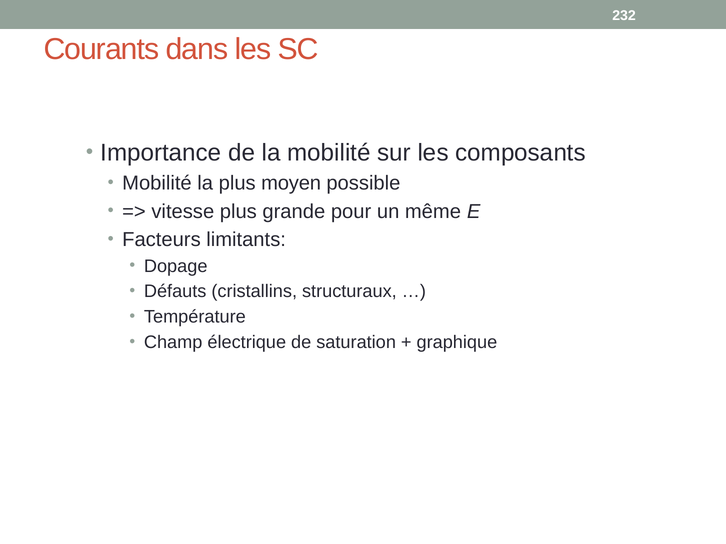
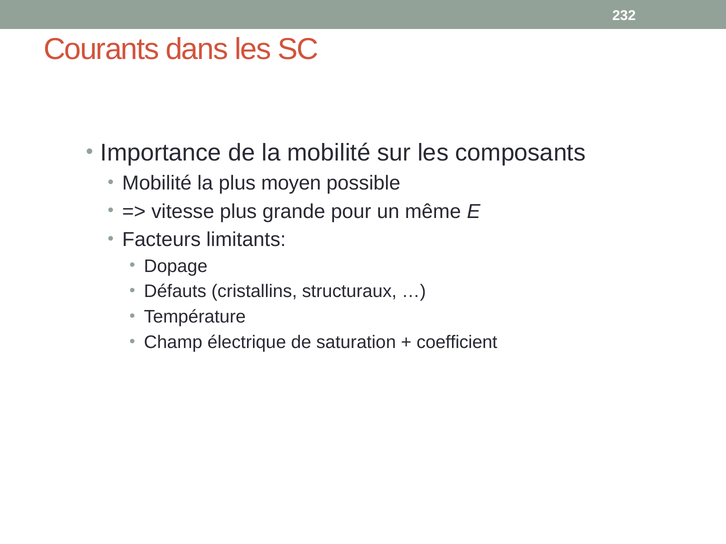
graphique: graphique -> coefficient
